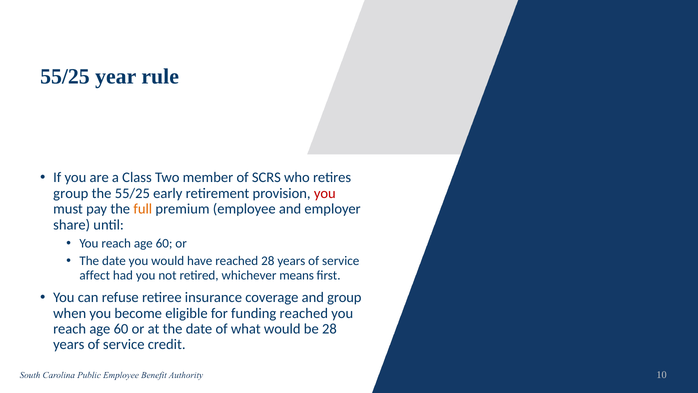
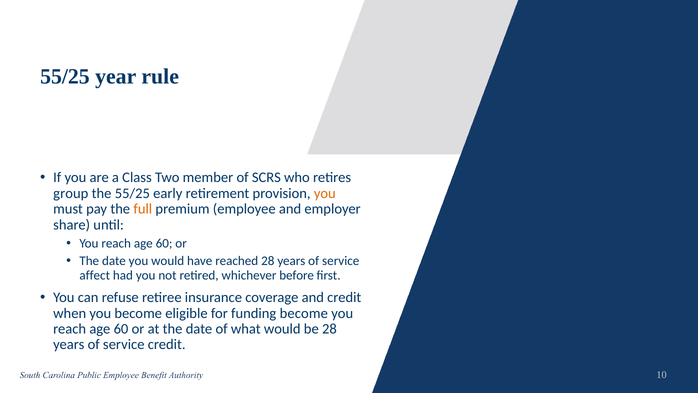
you at (325, 193) colour: red -> orange
means: means -> before
and group: group -> credit
funding reached: reached -> become
